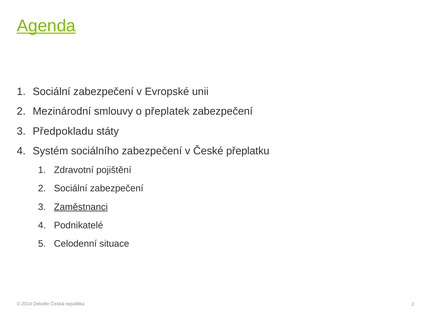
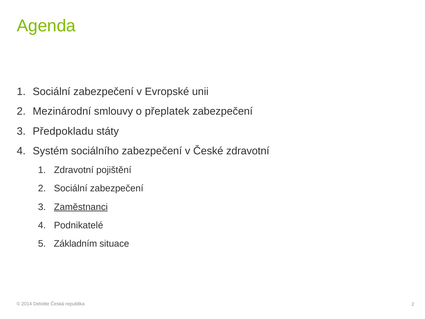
Agenda underline: present -> none
České přeplatku: přeplatku -> zdravotní
Celodenní: Celodenní -> Základním
